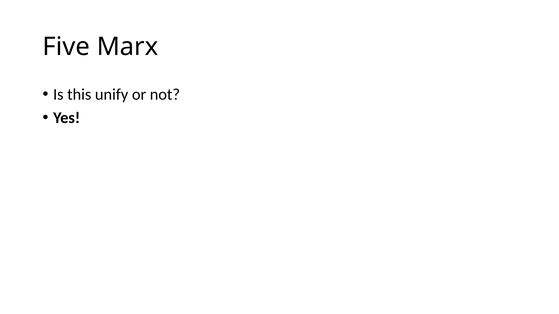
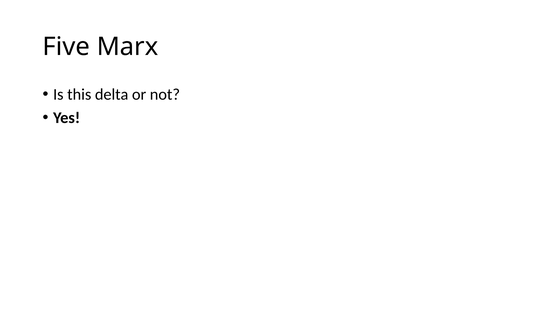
unify: unify -> delta
